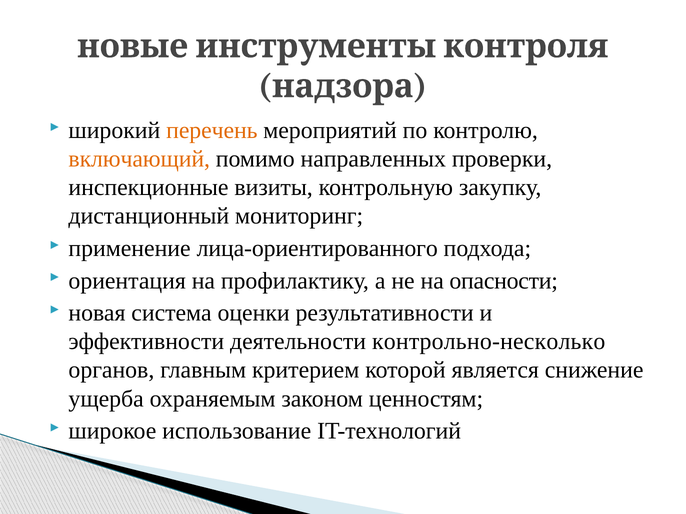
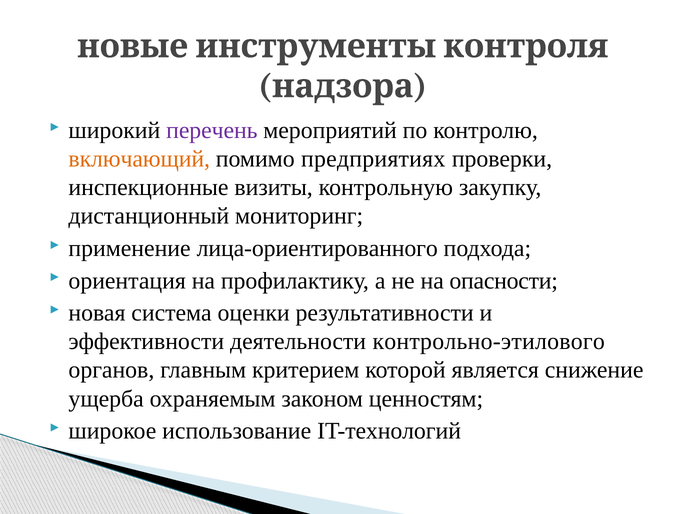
перечень colour: orange -> purple
направленных: направленных -> предприятиях
контрольно-несколько: контрольно-несколько -> контрольно-этилового
